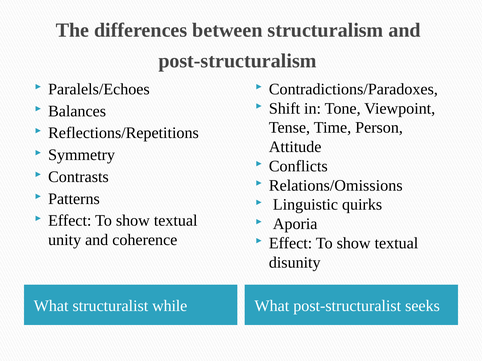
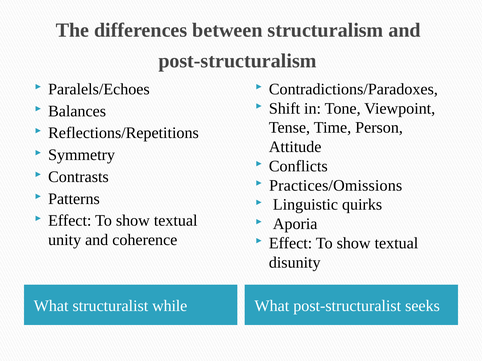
Relations/Omissions: Relations/Omissions -> Practices/Omissions
